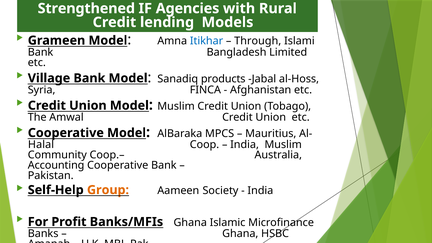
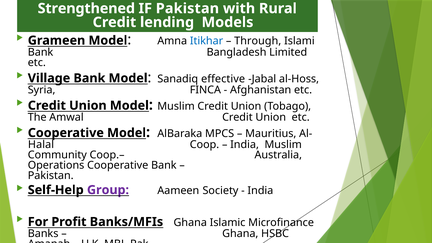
IF Agencies: Agencies -> Pakistan
products: products -> effective
Accounting: Accounting -> Operations
Group colour: orange -> purple
